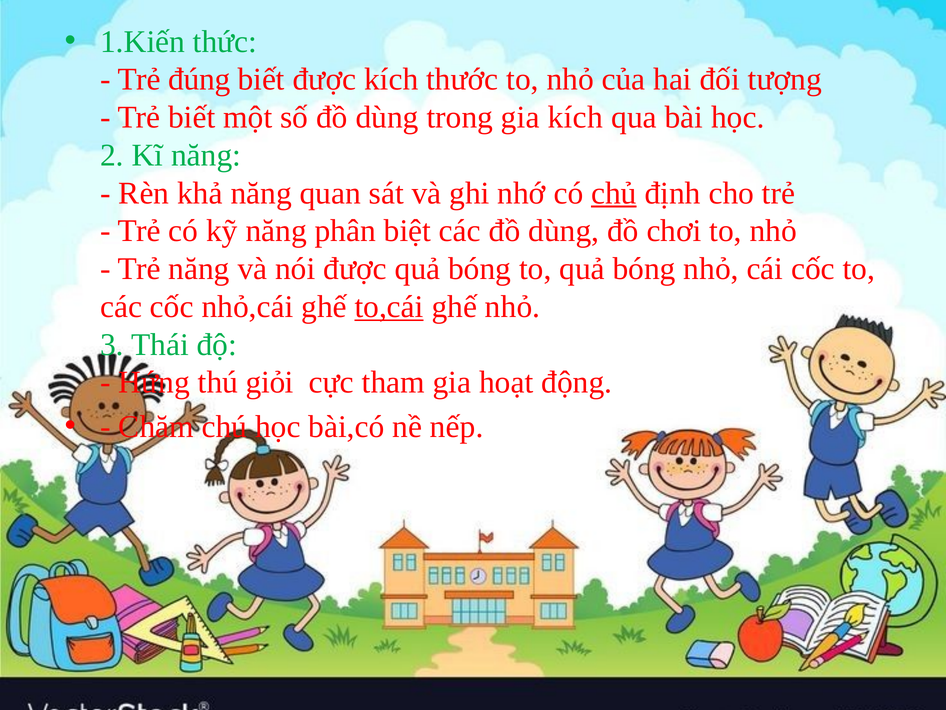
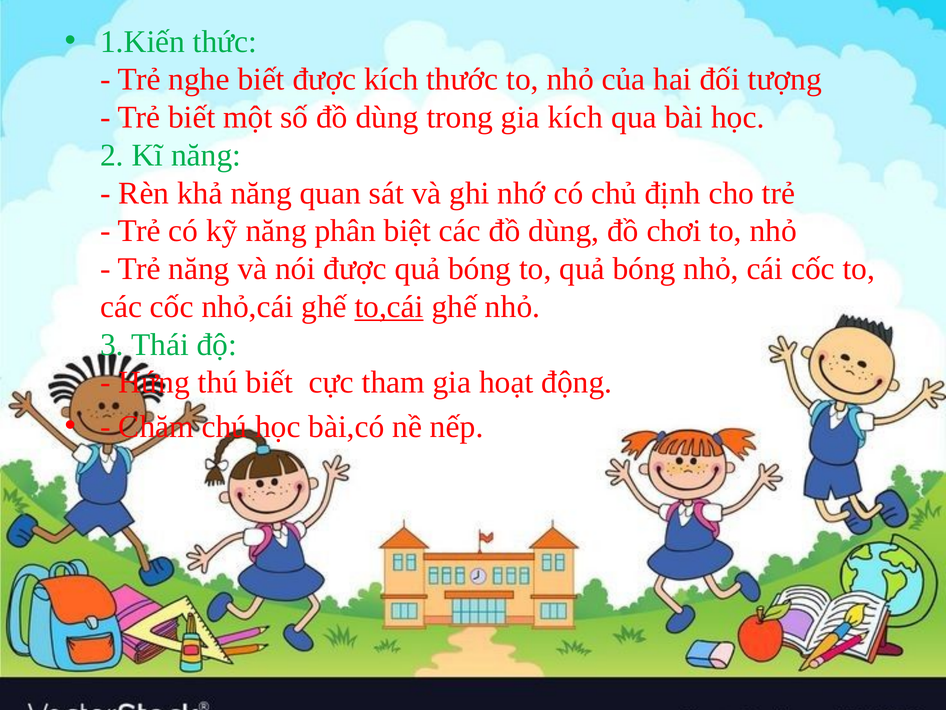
đúng: đúng -> nghe
chủ underline: present -> none
thú giỏi: giỏi -> biết
